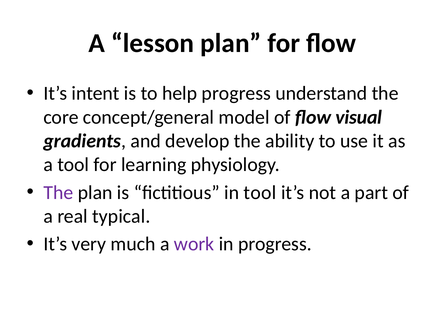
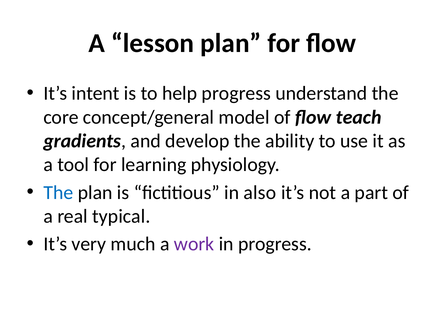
visual: visual -> teach
The at (58, 192) colour: purple -> blue
in tool: tool -> also
